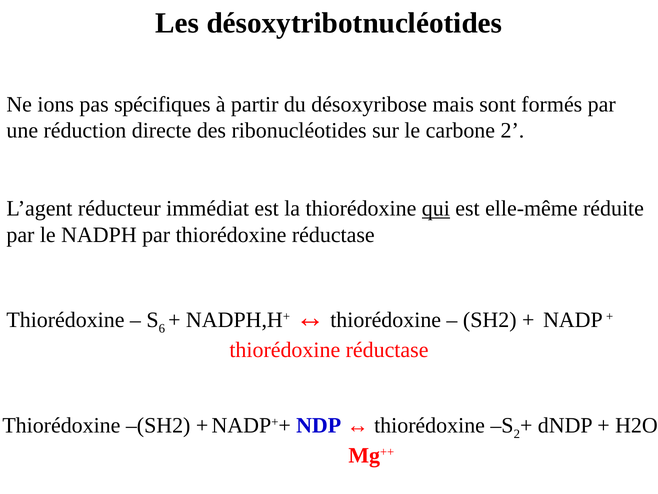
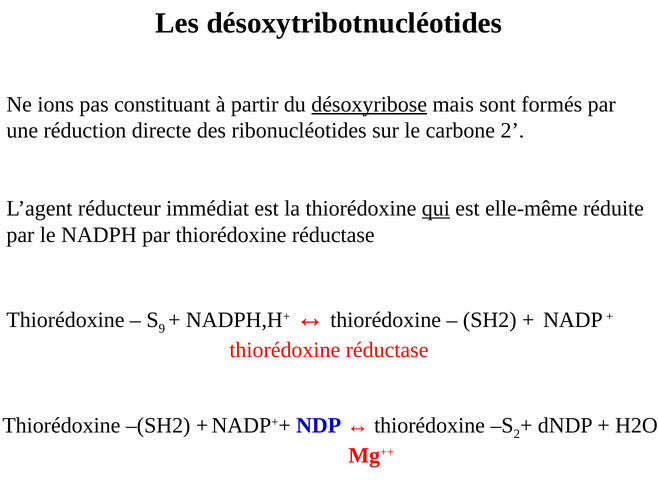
spécifiques: spécifiques -> constituant
désoxyribose underline: none -> present
6: 6 -> 9
